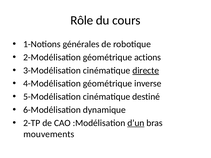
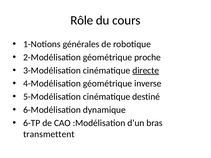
actions: actions -> proche
2-TP: 2-TP -> 6-TP
d’un underline: present -> none
mouvements: mouvements -> transmettent
